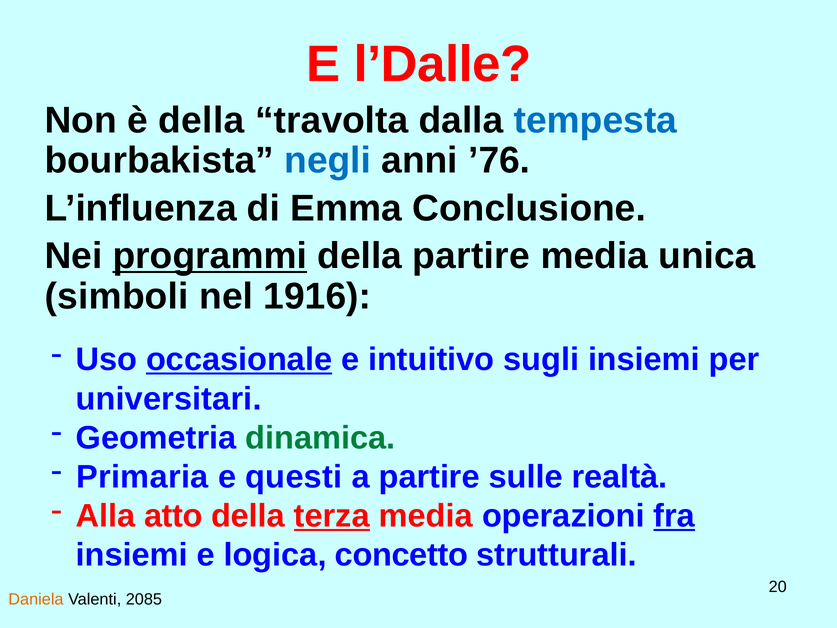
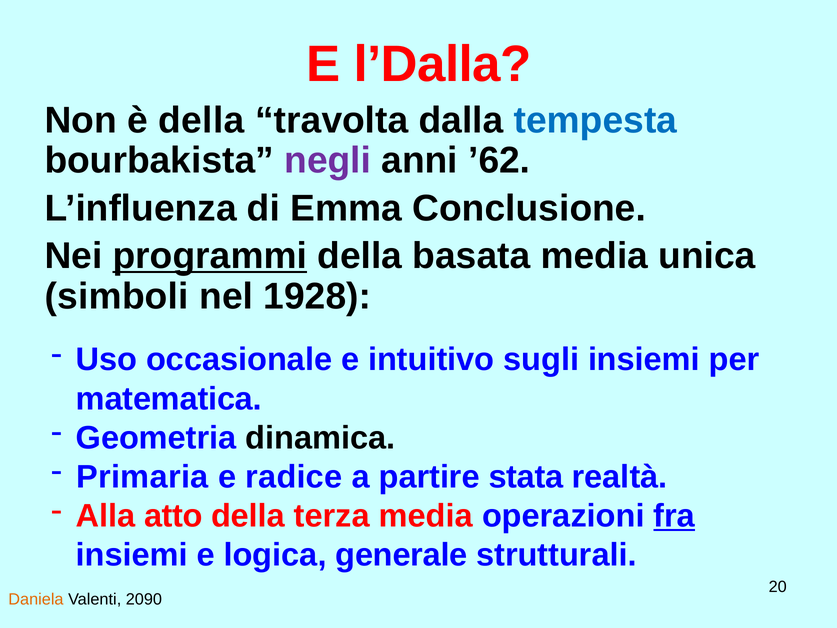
l’Dalle: l’Dalle -> l’Dalla
negli colour: blue -> purple
’76: ’76 -> ’62
della partire: partire -> basata
1916: 1916 -> 1928
occasionale underline: present -> none
universitari: universitari -> matematica
dinamica colour: green -> black
questi: questi -> radice
sulle: sulle -> stata
terza underline: present -> none
concetto: concetto -> generale
2085: 2085 -> 2090
